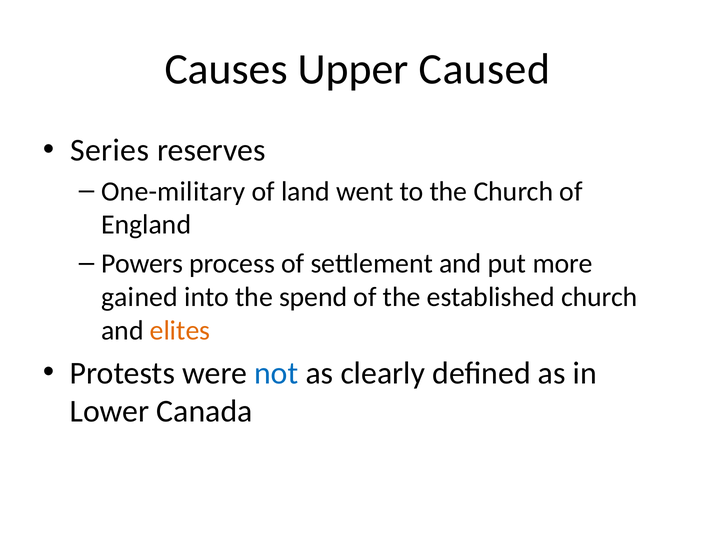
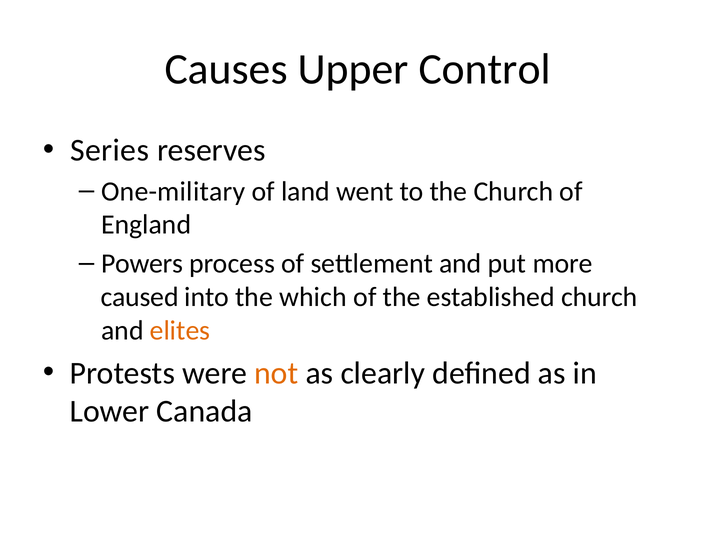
Caused: Caused -> Control
gained: gained -> caused
spend: spend -> which
not colour: blue -> orange
